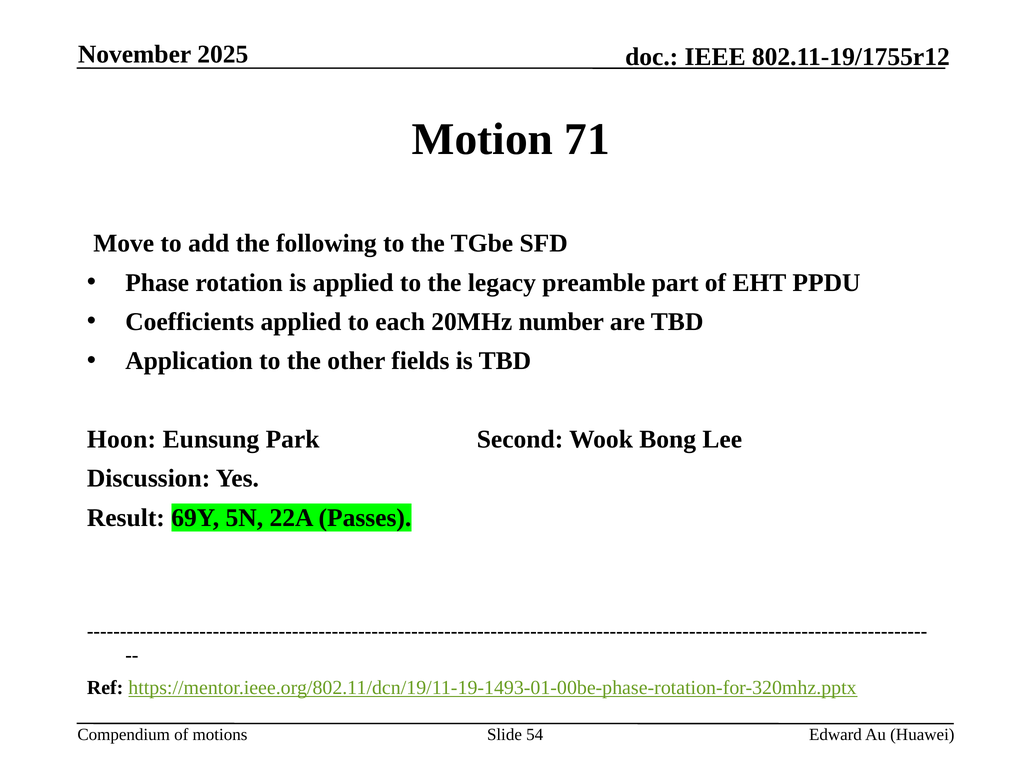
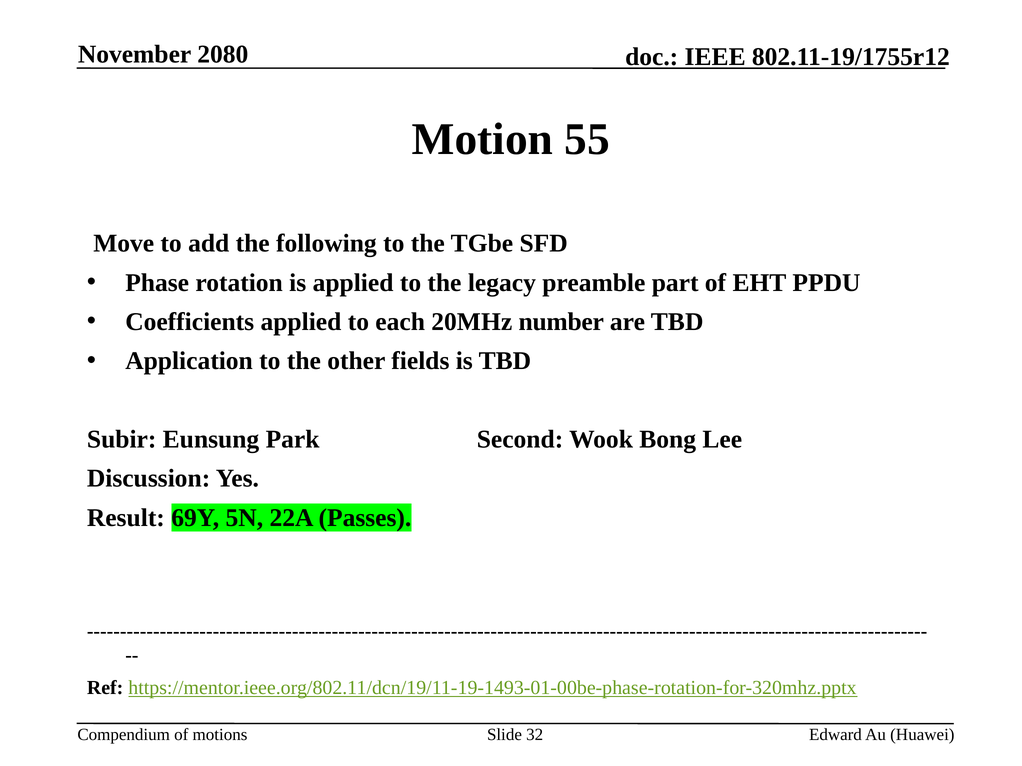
2025: 2025 -> 2080
71: 71 -> 55
Hoon: Hoon -> Subir
54: 54 -> 32
